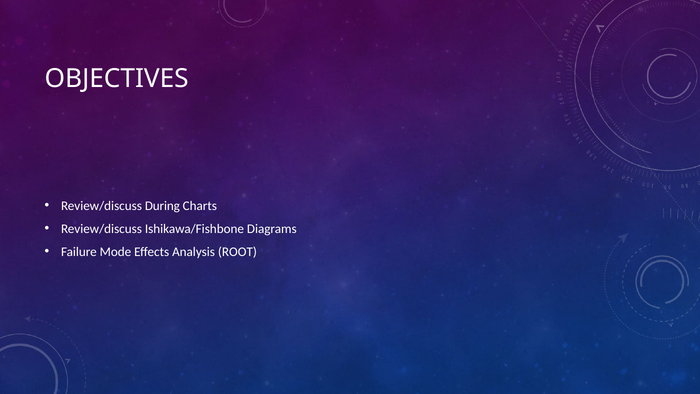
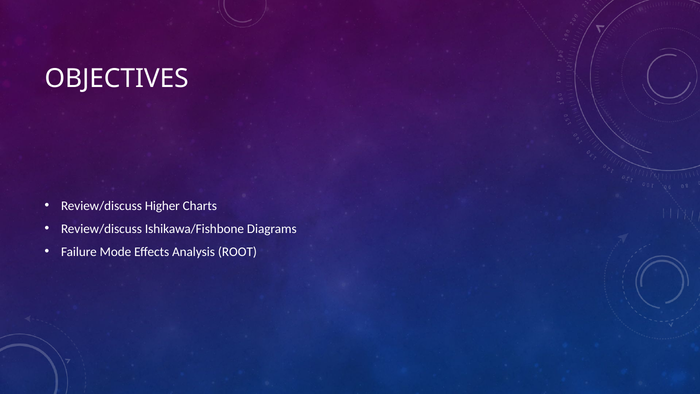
During: During -> Higher
